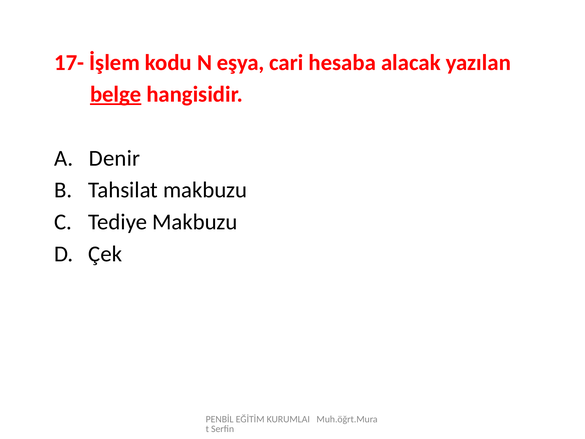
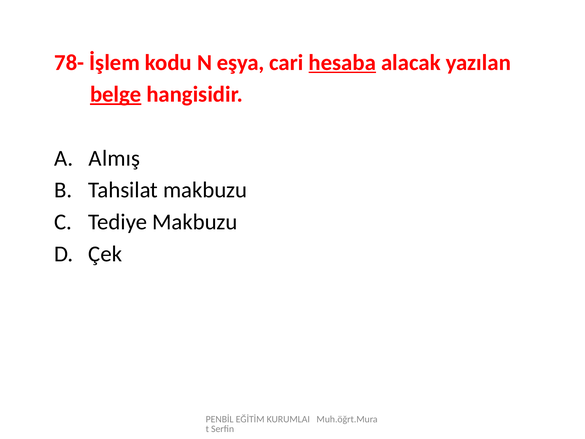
17-: 17- -> 78-
hesaba underline: none -> present
Denir: Denir -> Almış
